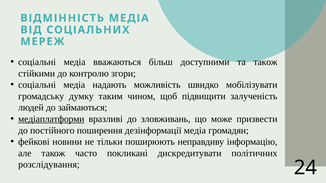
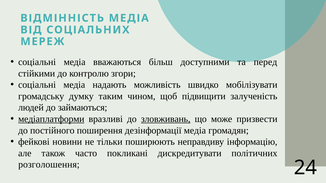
та також: також -> перед
зловживань underline: none -> present
розслідування: розслідування -> розголошення
